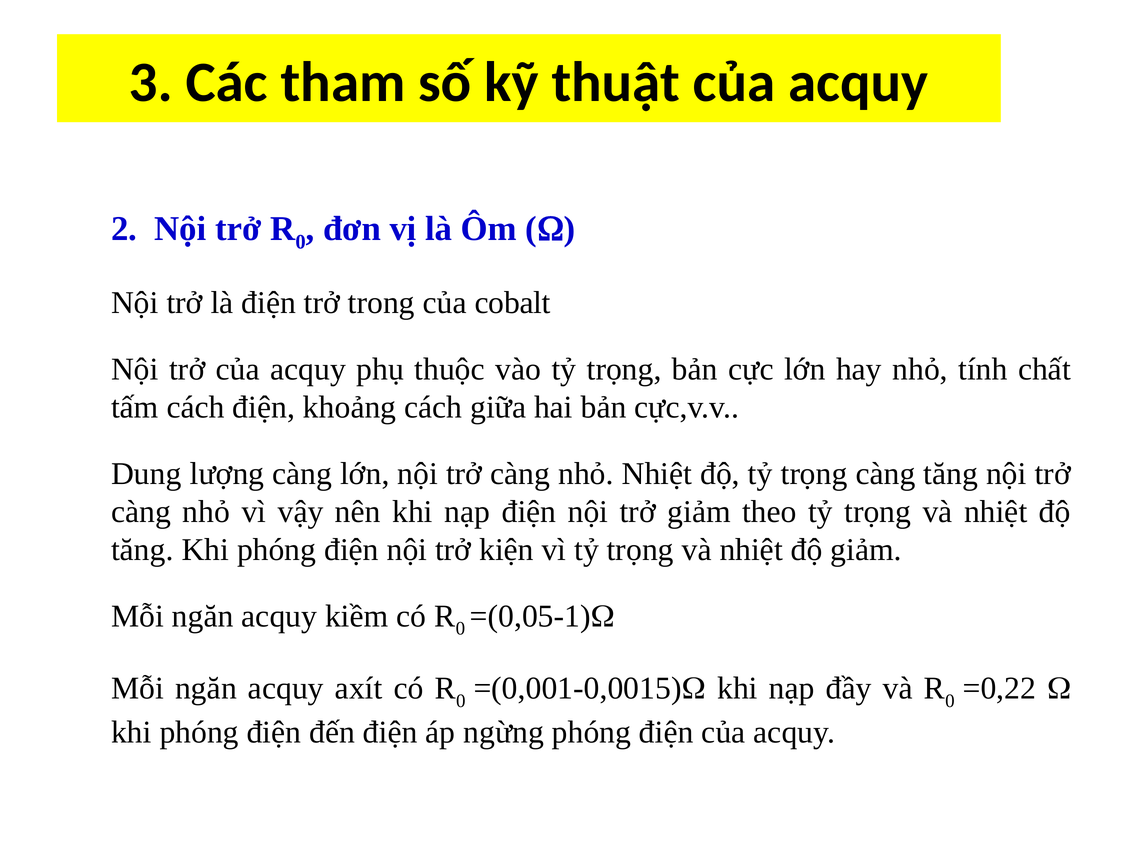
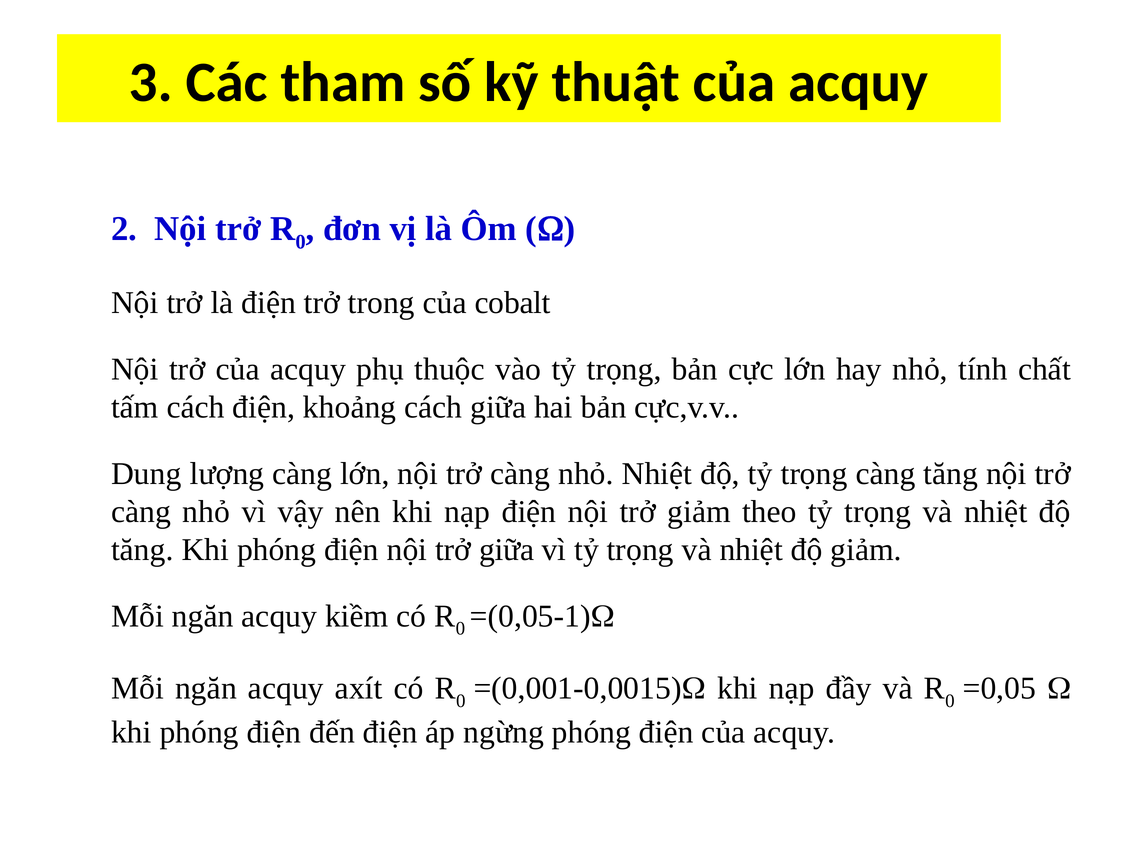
trở kiện: kiện -> giữa
=0,22: =0,22 -> =0,05
